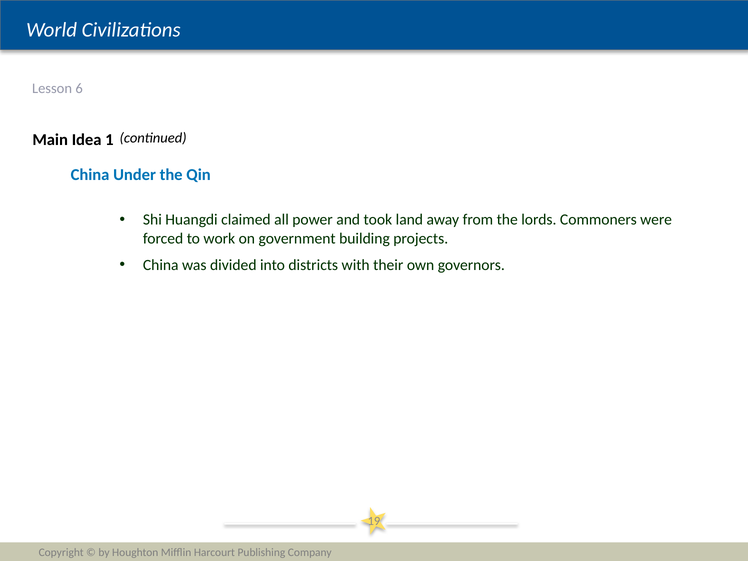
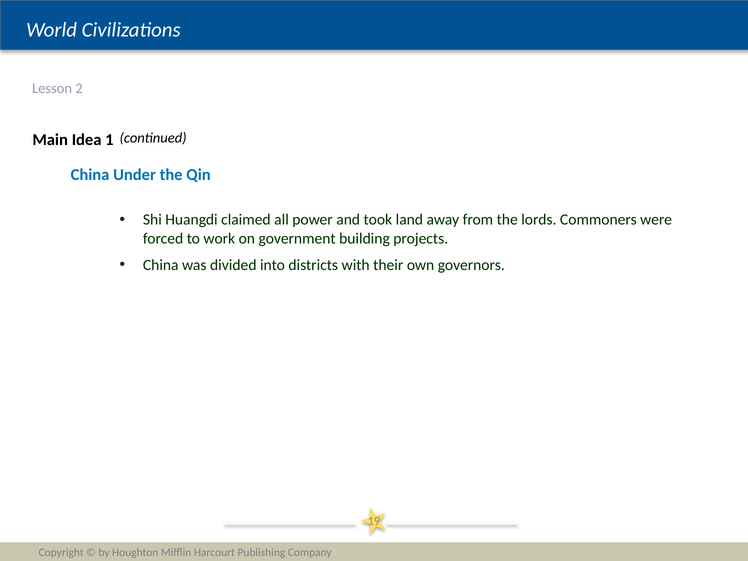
6: 6 -> 2
